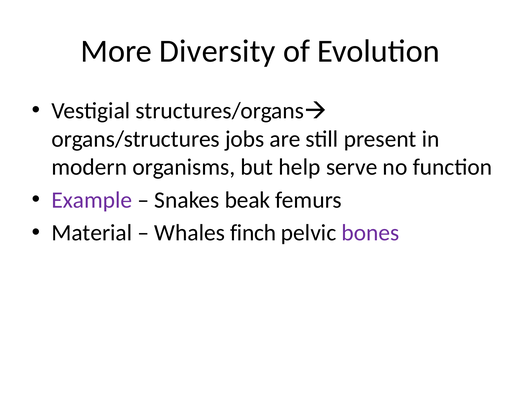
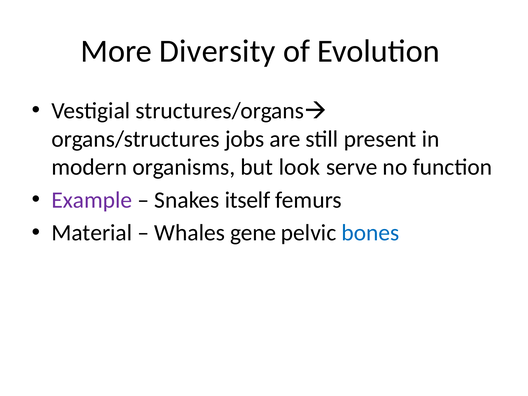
help: help -> look
beak: beak -> itself
finch: finch -> gene
bones colour: purple -> blue
